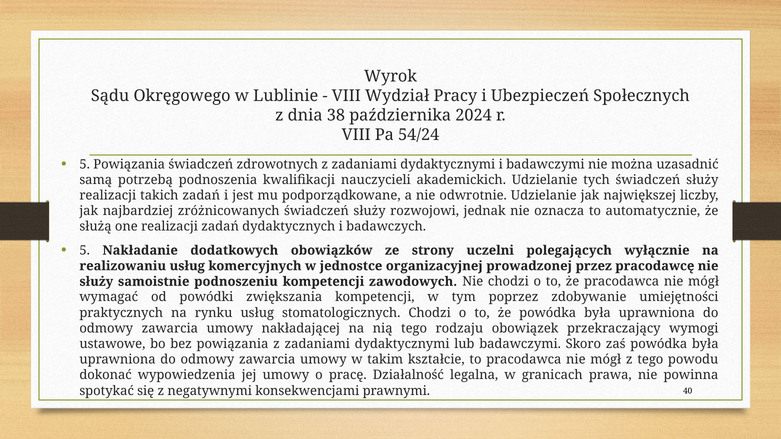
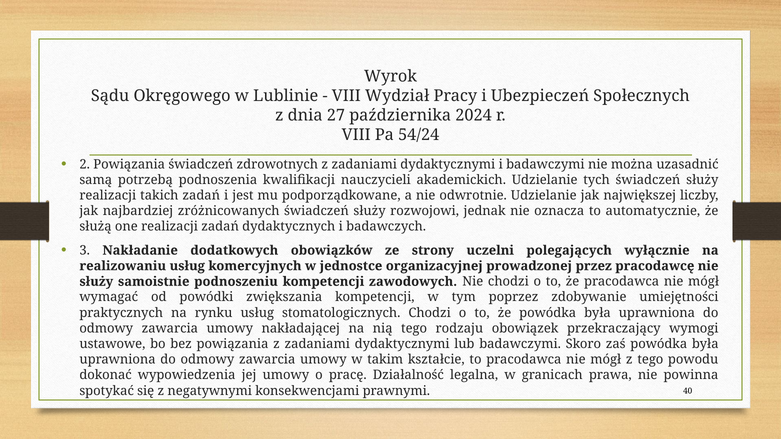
38: 38 -> 27
5 at (85, 164): 5 -> 2
5 at (85, 251): 5 -> 3
